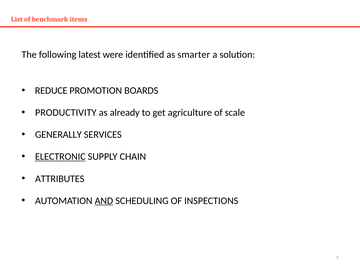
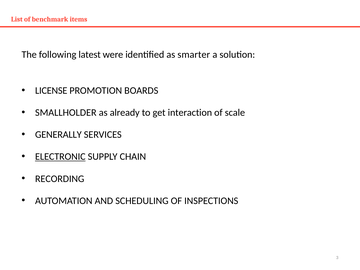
REDUCE: REDUCE -> LICENSE
PRODUCTIVITY: PRODUCTIVITY -> SMALLHOLDER
agriculture: agriculture -> interaction
ATTRIBUTES: ATTRIBUTES -> RECORDING
AND underline: present -> none
